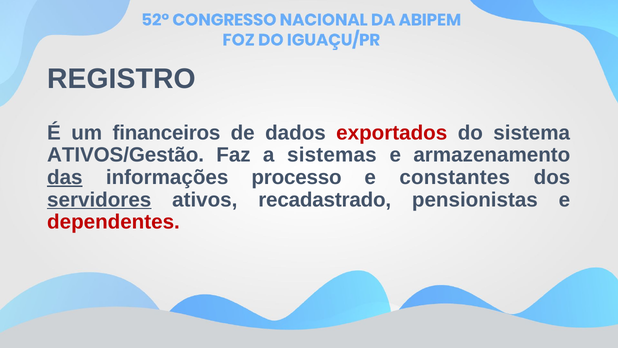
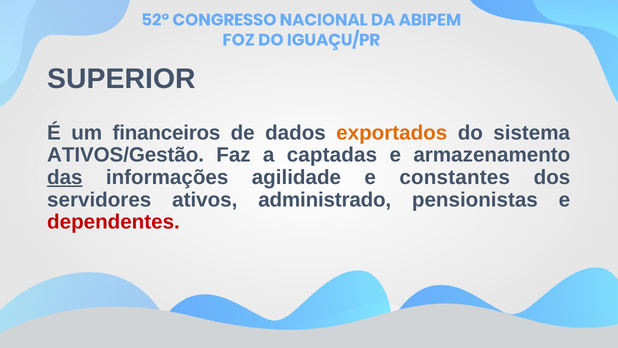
REGISTRO: REGISTRO -> SUPERIOR
exportados colour: red -> orange
sistemas: sistemas -> captadas
processo: processo -> agilidade
servidores underline: present -> none
recadastrado: recadastrado -> administrado
